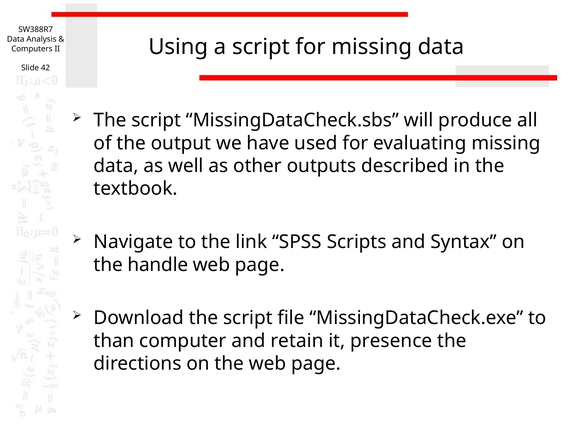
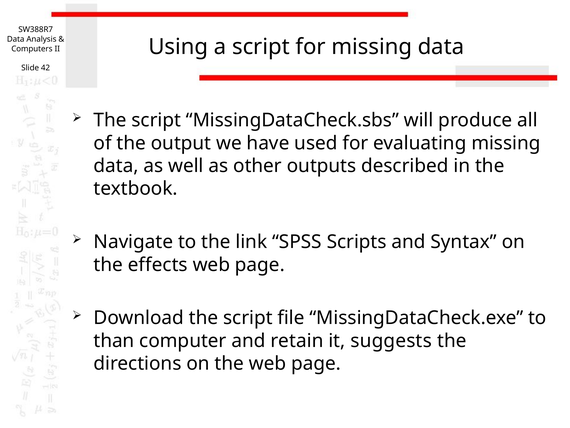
handle: handle -> effects
presence: presence -> suggests
